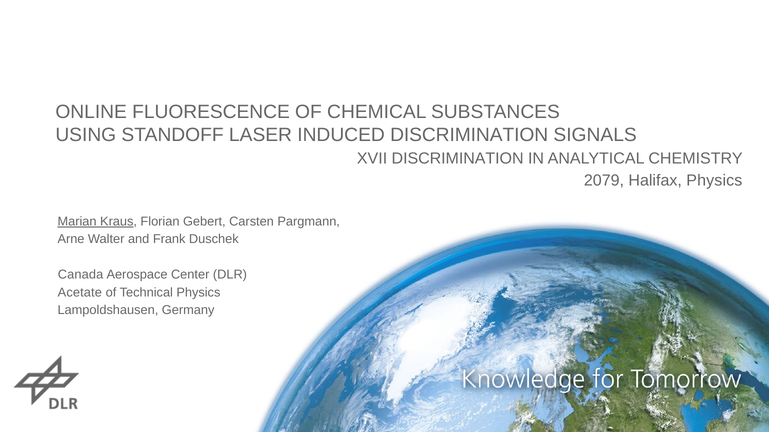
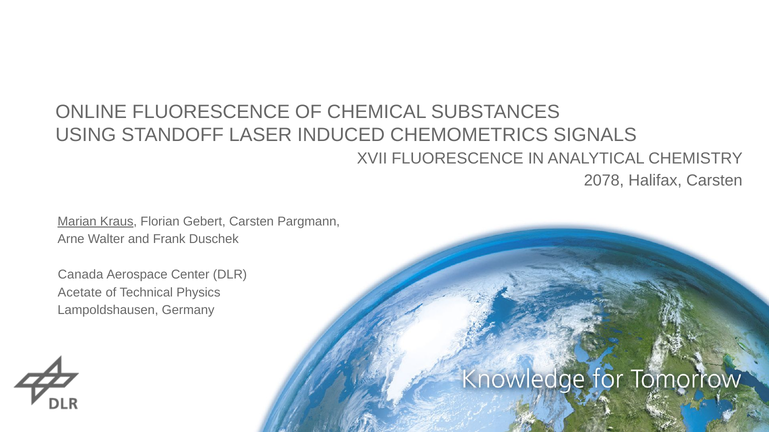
INDUCED DISCRIMINATION: DISCRIMINATION -> CHEMOMETRICS
XVII DISCRIMINATION: DISCRIMINATION -> FLUORESCENCE
2079: 2079 -> 2078
Halifax Physics: Physics -> Carsten
